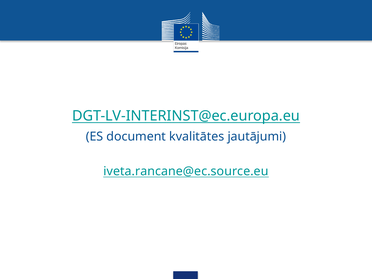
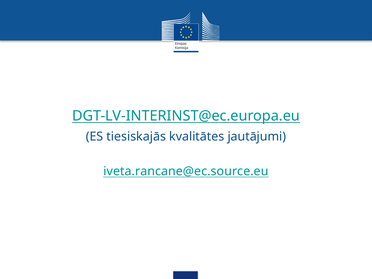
document: document -> tiesiskajās
